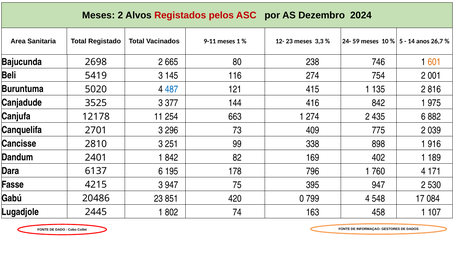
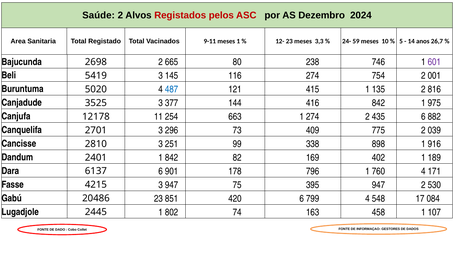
Meses at (99, 15): Meses -> Saúde
601 colour: orange -> purple
195: 195 -> 901
420 0: 0 -> 6
